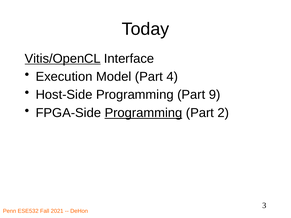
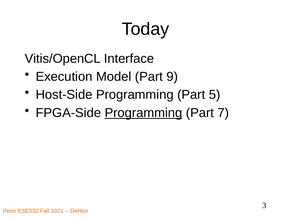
Vitis/OpenCL underline: present -> none
4: 4 -> 9
9: 9 -> 5
2: 2 -> 7
